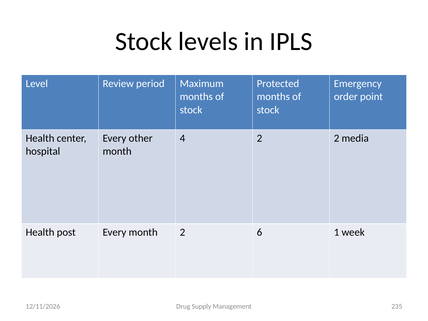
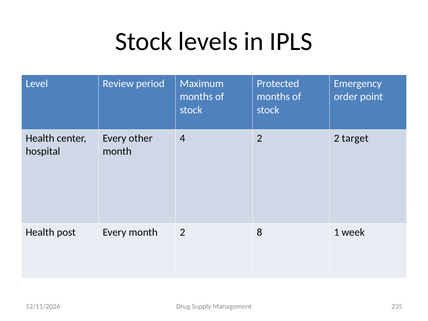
media: media -> target
6: 6 -> 8
